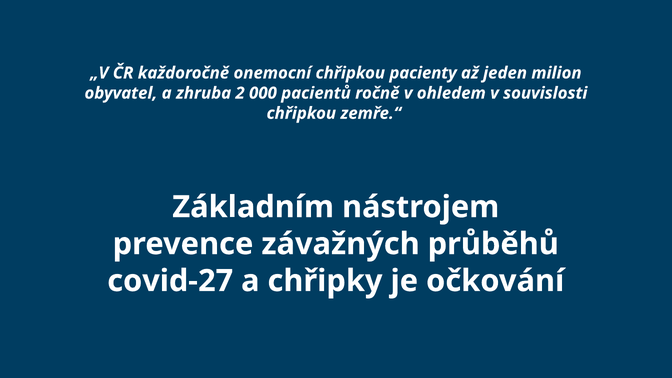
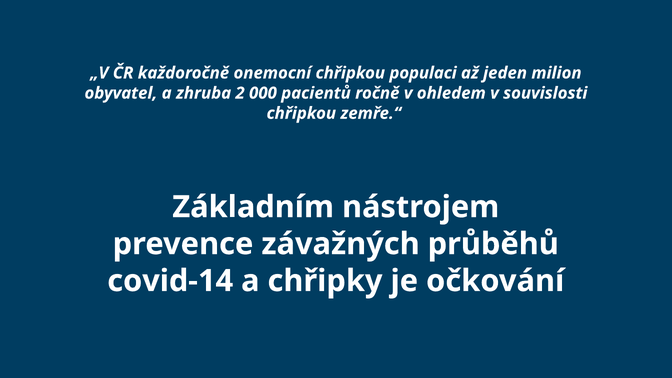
pacienty: pacienty -> populaci
covid-27: covid-27 -> covid-14
